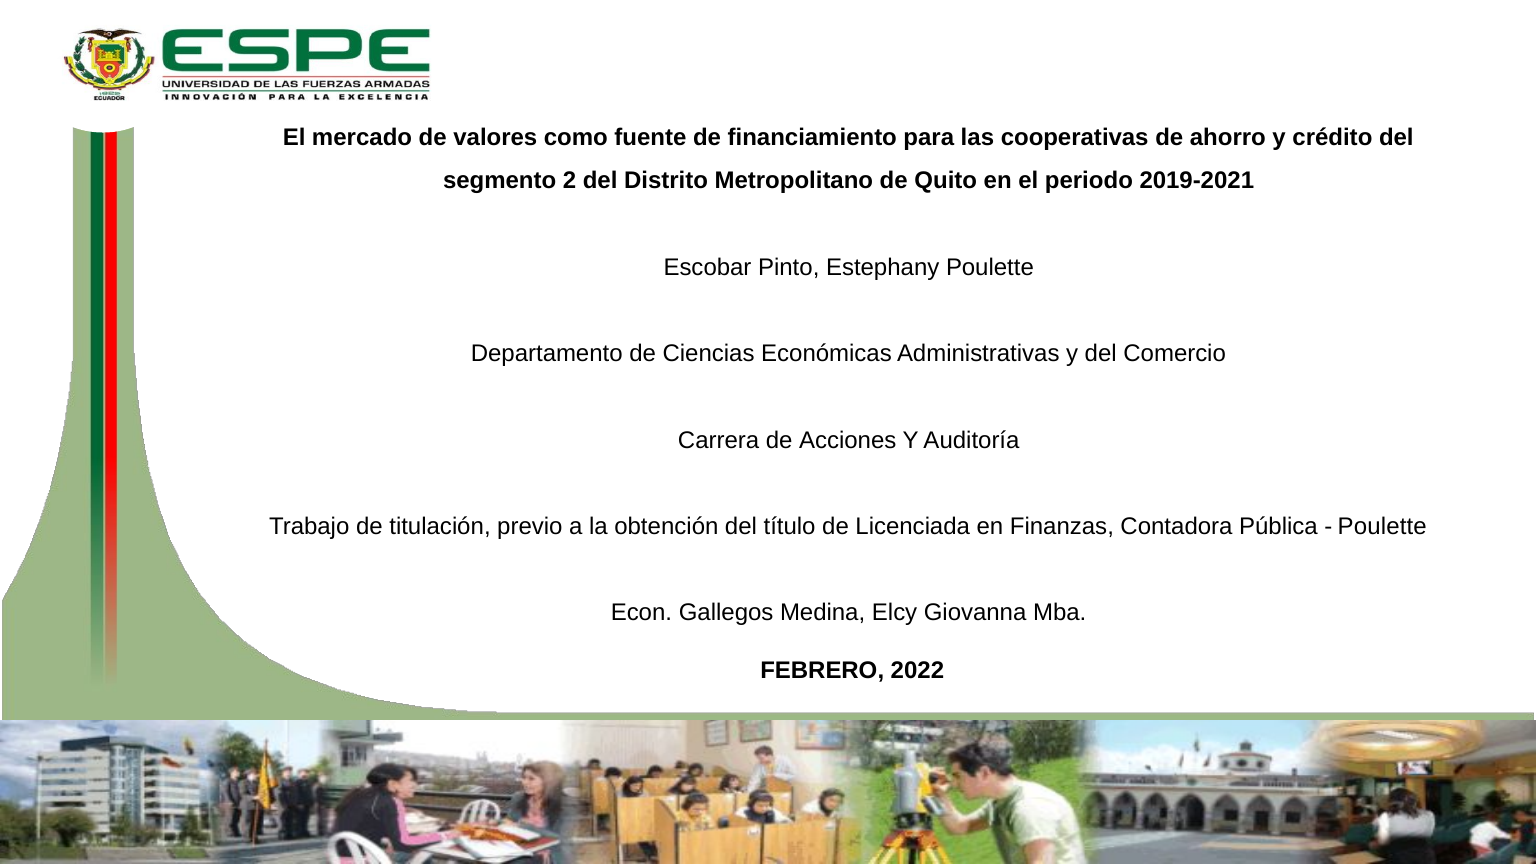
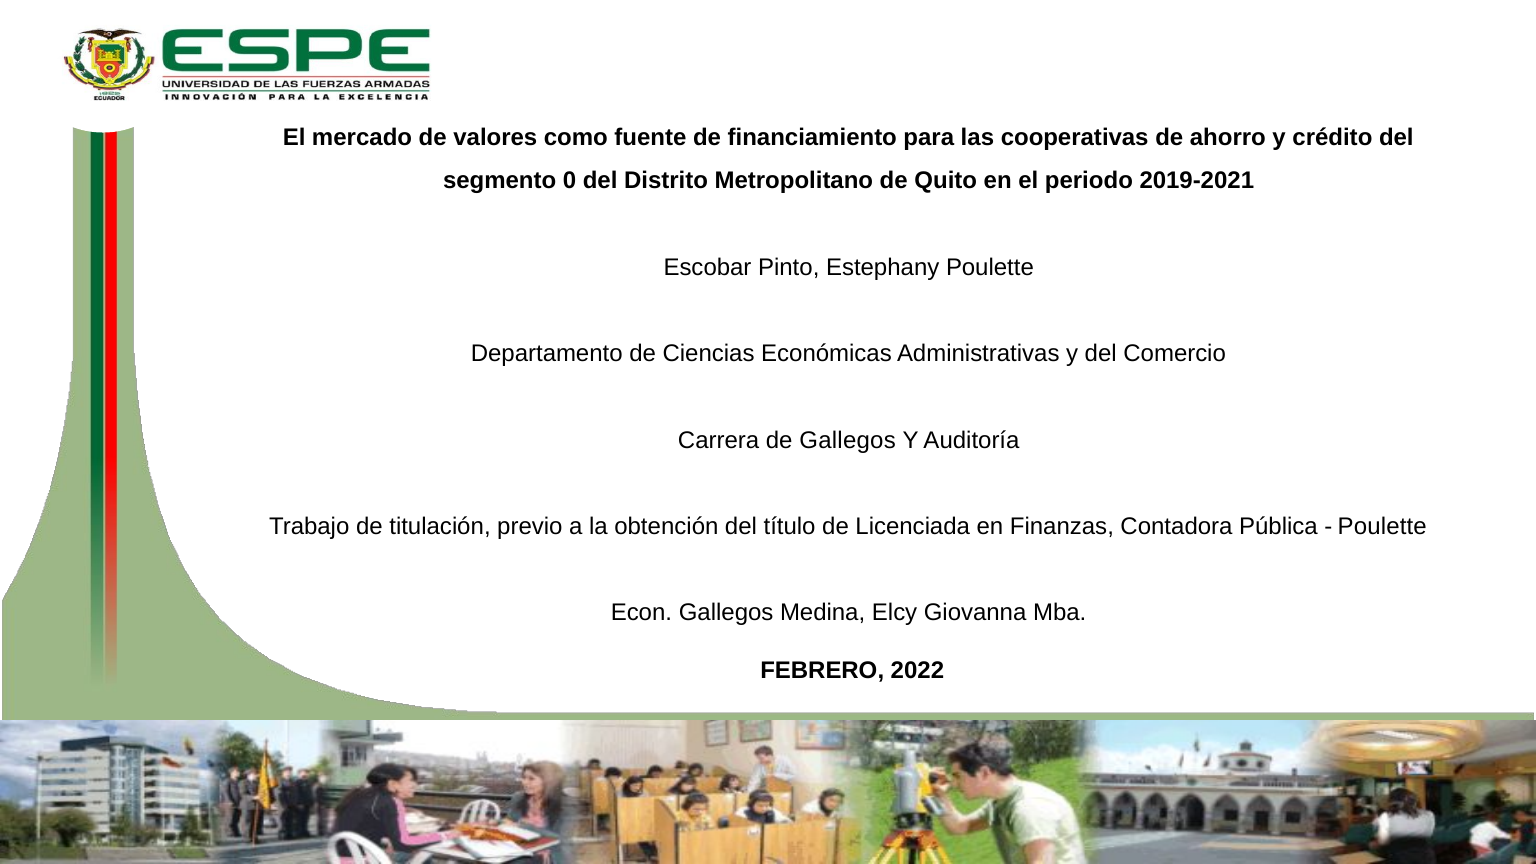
2: 2 -> 0
de Acciones: Acciones -> Gallegos
